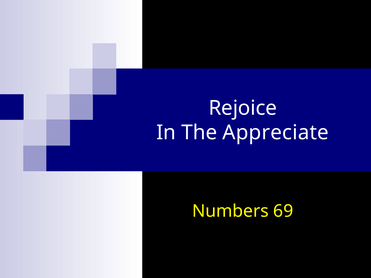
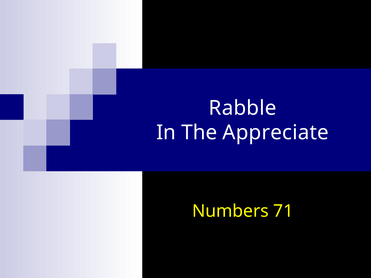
Rejoice: Rejoice -> Rabble
69: 69 -> 71
